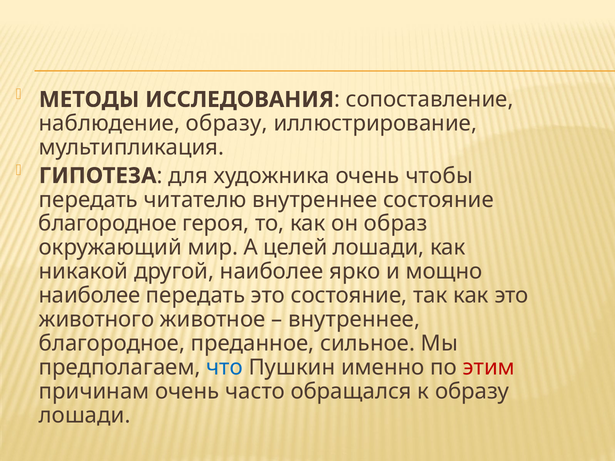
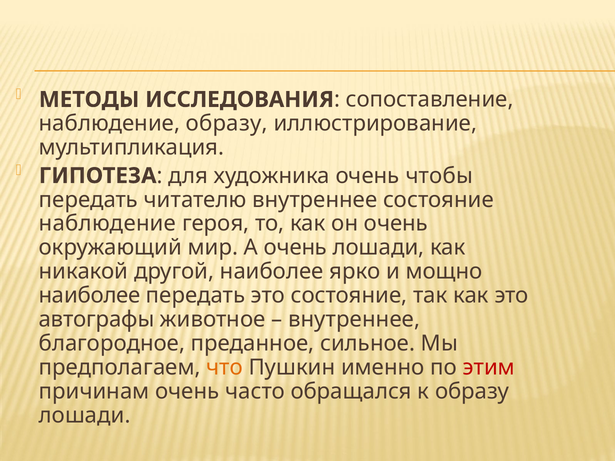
благородное at (108, 224): благородное -> наблюдение
он образ: образ -> очень
А целей: целей -> очень
животного: животного -> автографы
что colour: blue -> orange
